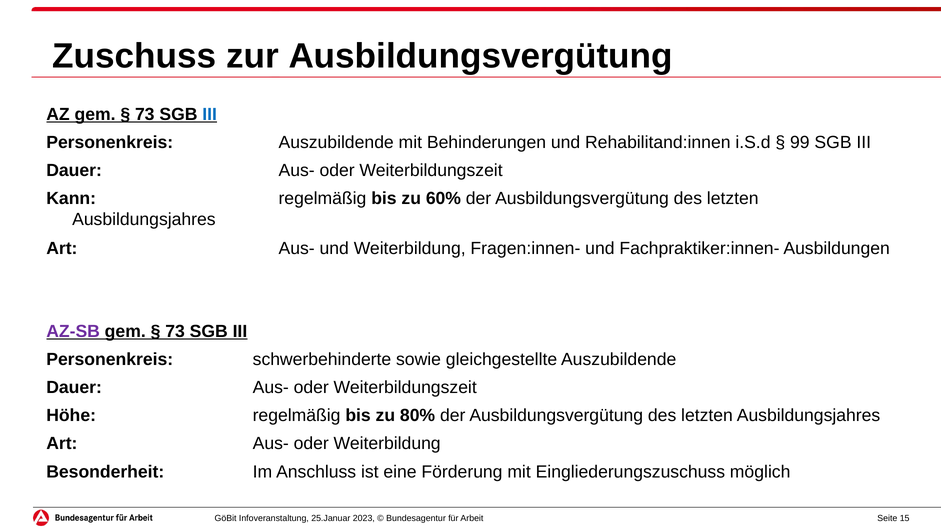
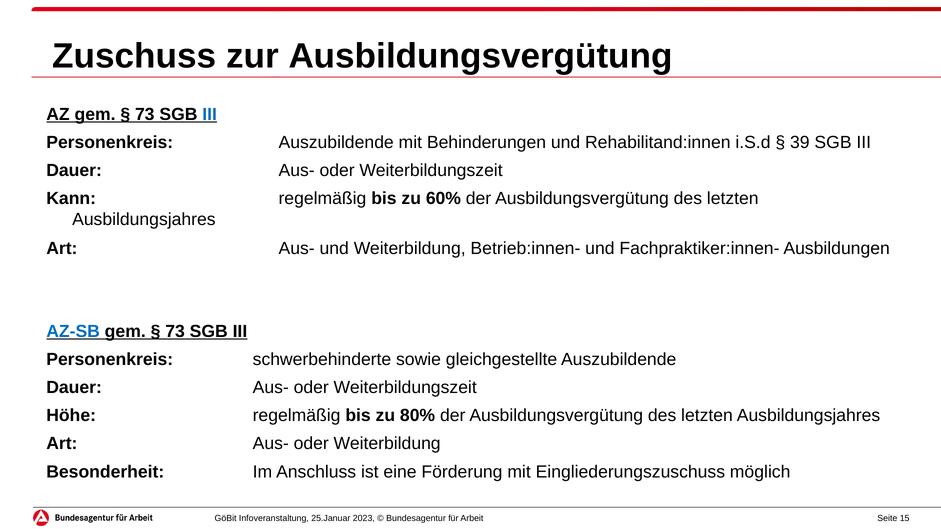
99: 99 -> 39
Fragen:innen-: Fragen:innen- -> Betrieb:innen-
AZ-SB colour: purple -> blue
